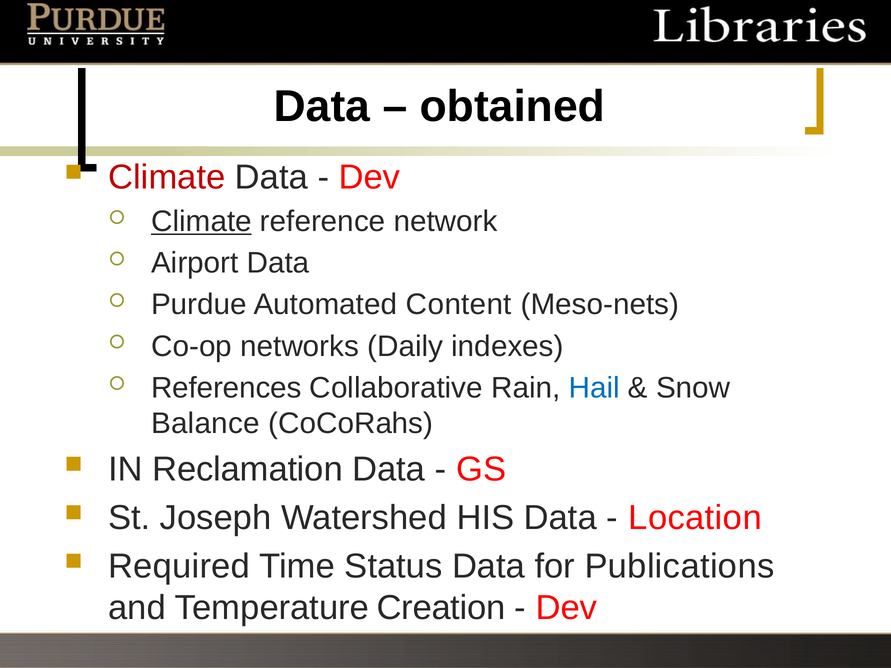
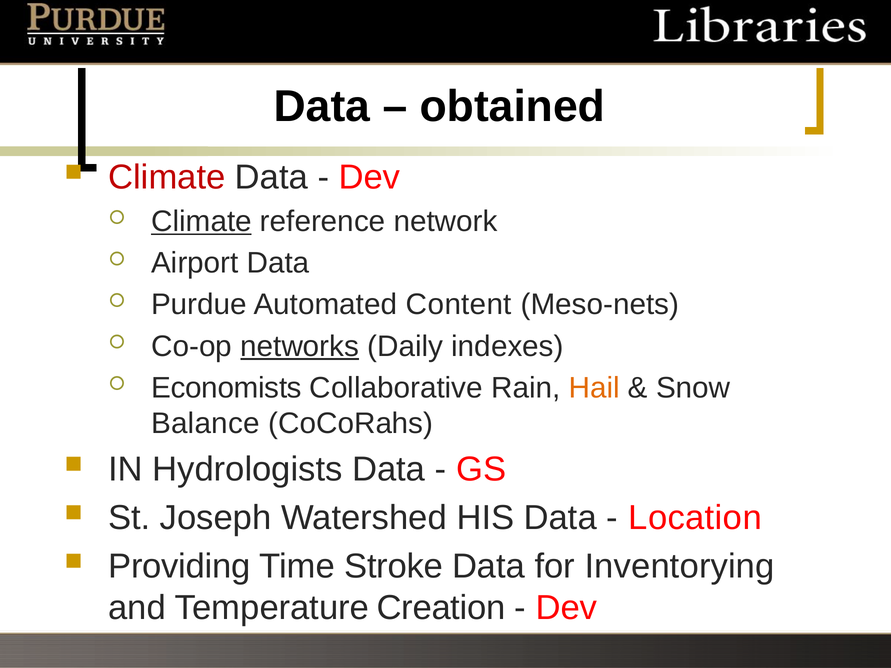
networks underline: none -> present
References: References -> Economists
Hail colour: blue -> orange
Reclamation: Reclamation -> Hydrologists
Required: Required -> Providing
Status: Status -> Stroke
Publications: Publications -> Inventorying
